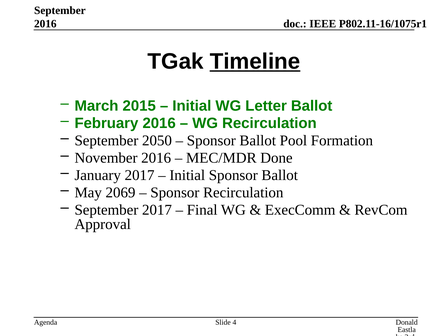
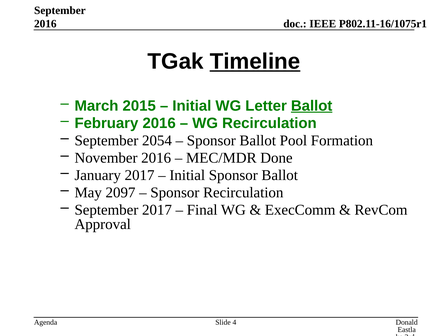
Ballot at (312, 106) underline: none -> present
2050: 2050 -> 2054
2069: 2069 -> 2097
